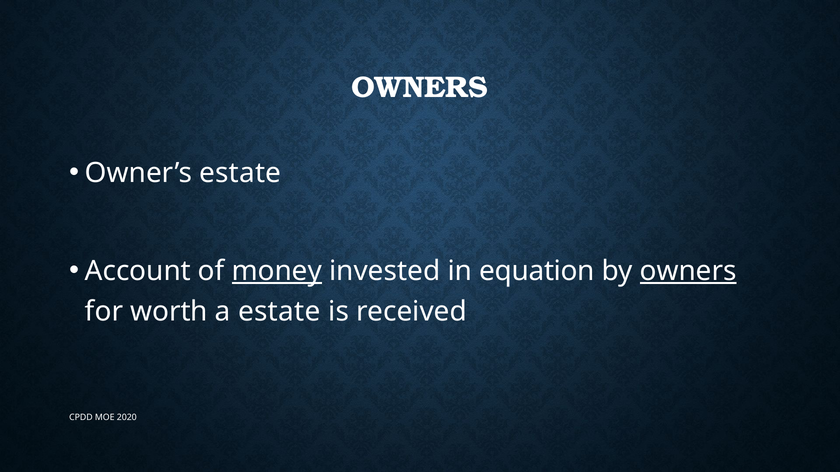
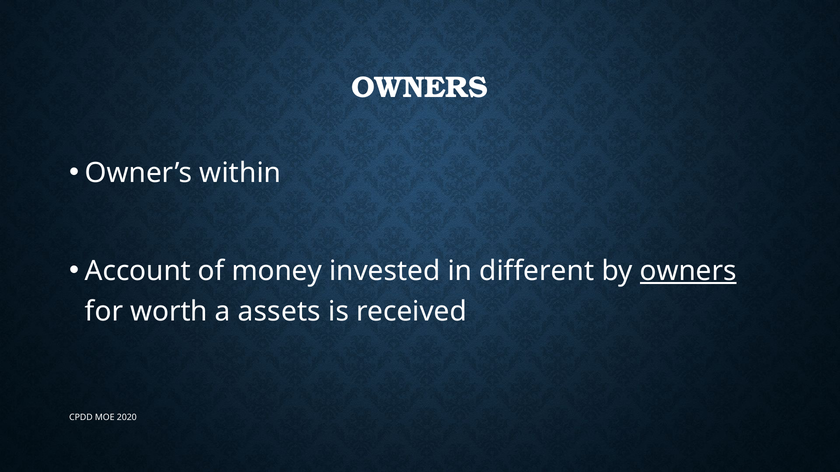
Owner’s estate: estate -> within
money underline: present -> none
equation: equation -> different
a estate: estate -> assets
